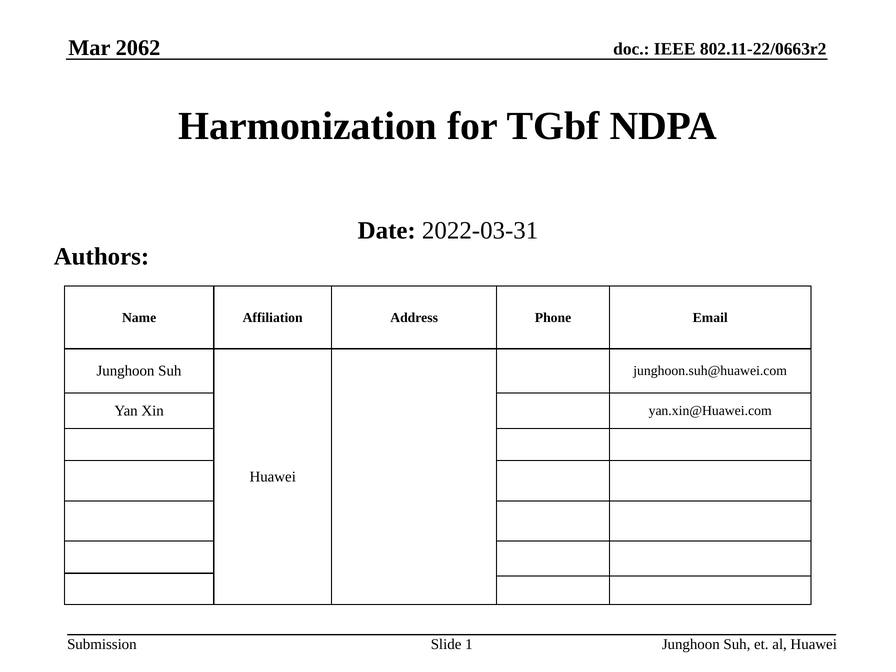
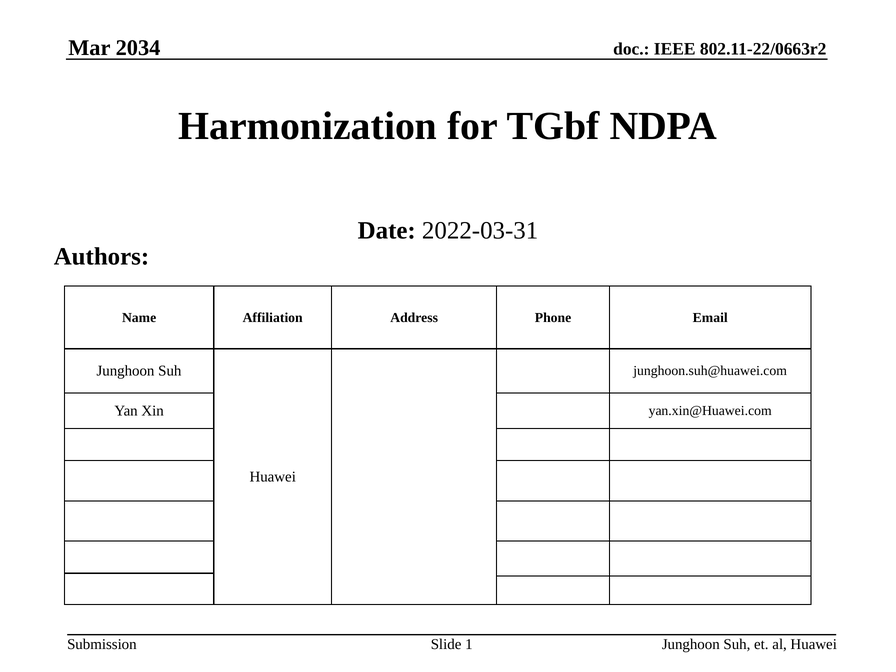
2062: 2062 -> 2034
